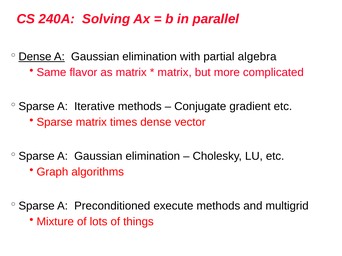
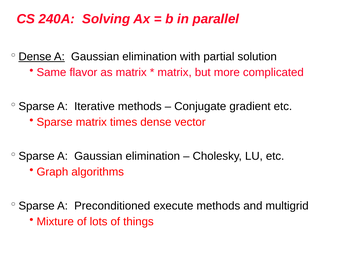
algebra: algebra -> solution
